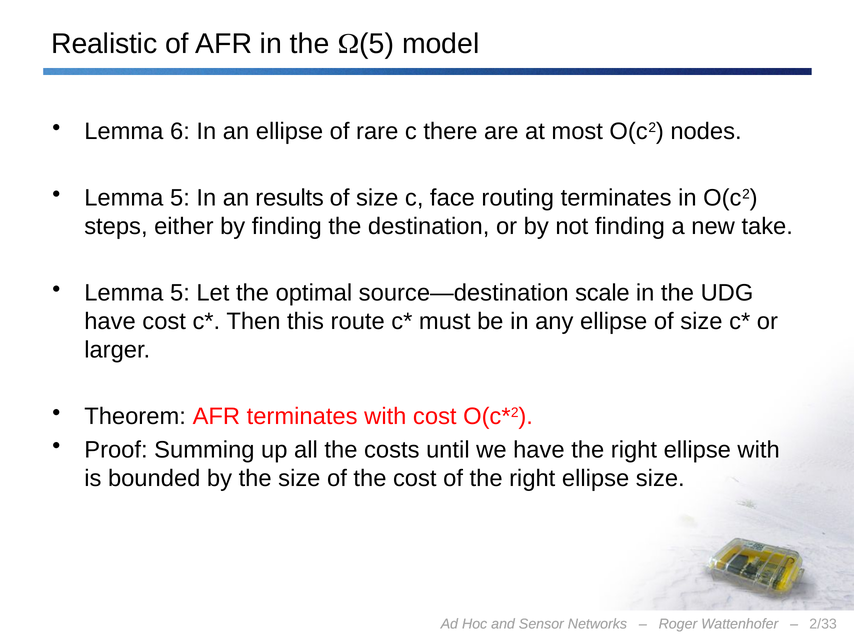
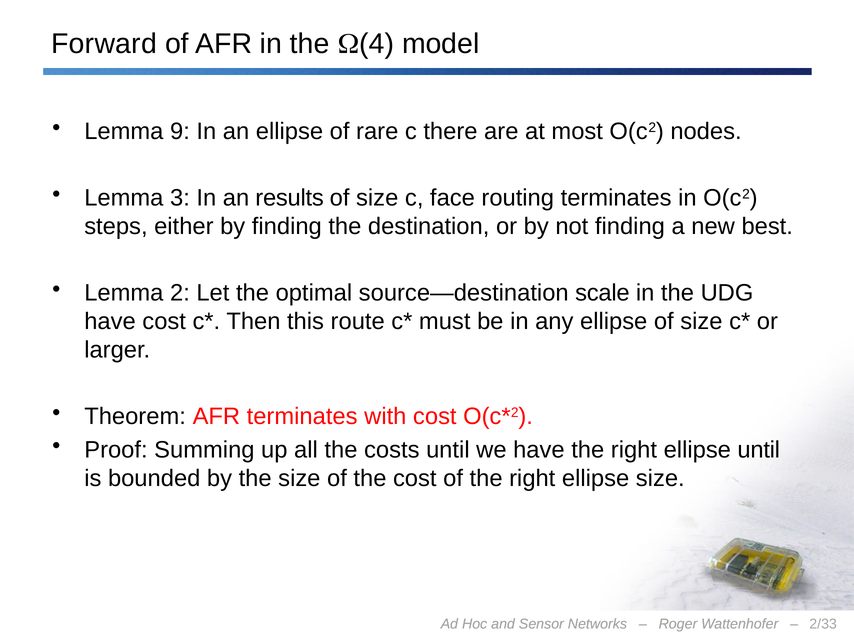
Realistic: Realistic -> Forward
5 at (377, 44): 5 -> 4
6: 6 -> 9
5 at (180, 198): 5 -> 3
take: take -> best
5 at (180, 293): 5 -> 2
ellipse with: with -> until
